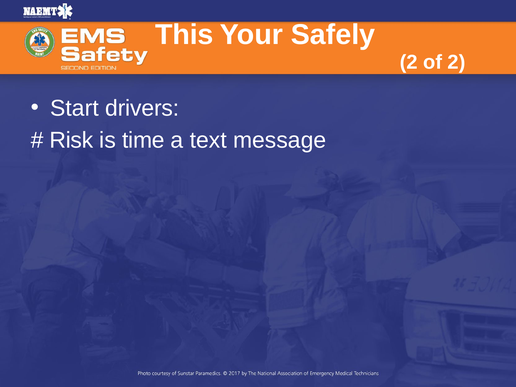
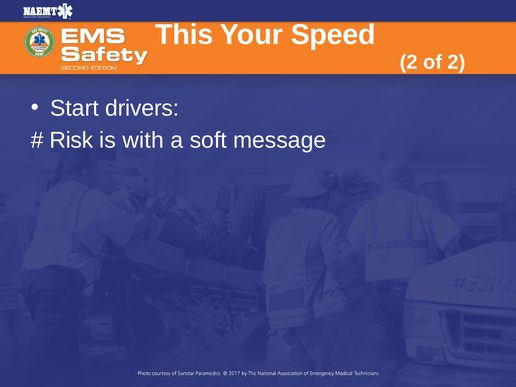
Safely: Safely -> Speed
time: time -> with
text: text -> soft
